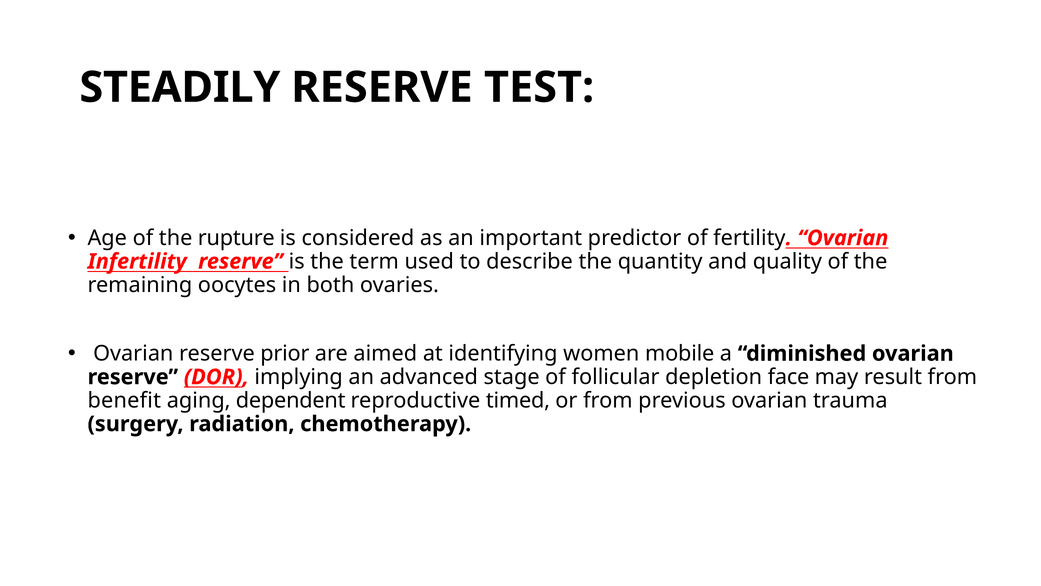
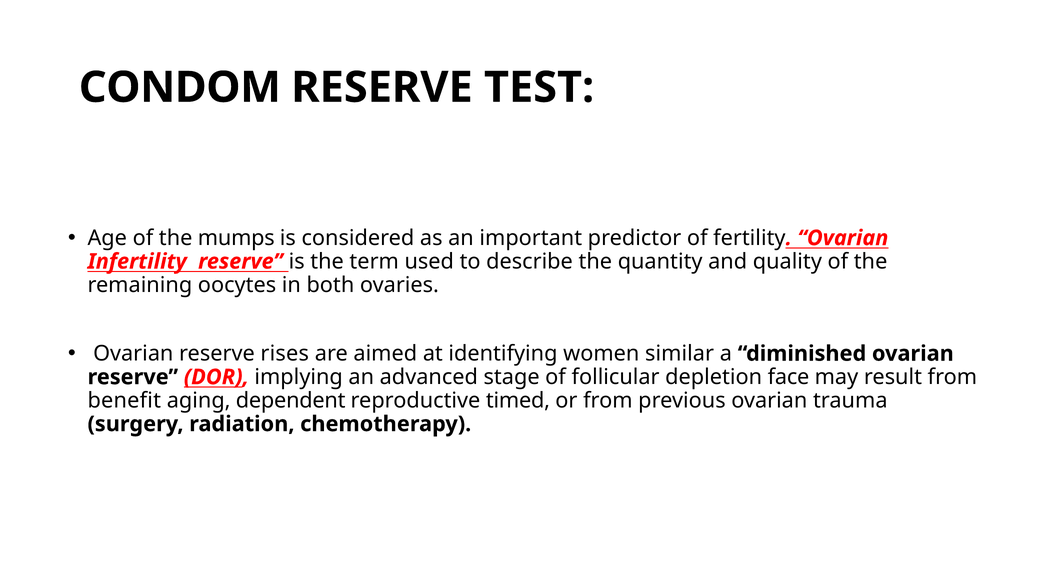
STEADILY: STEADILY -> CONDOM
rupture: rupture -> mumps
prior: prior -> rises
mobile: mobile -> similar
